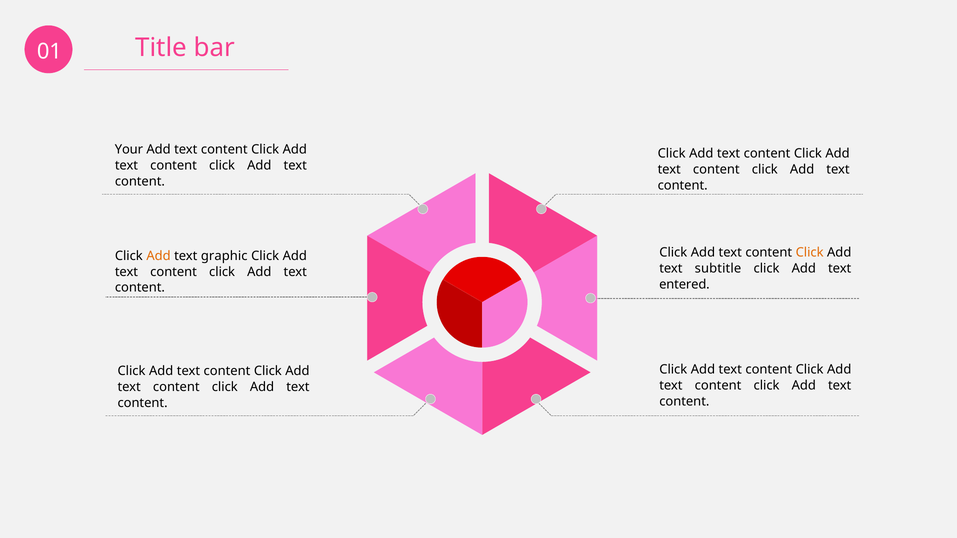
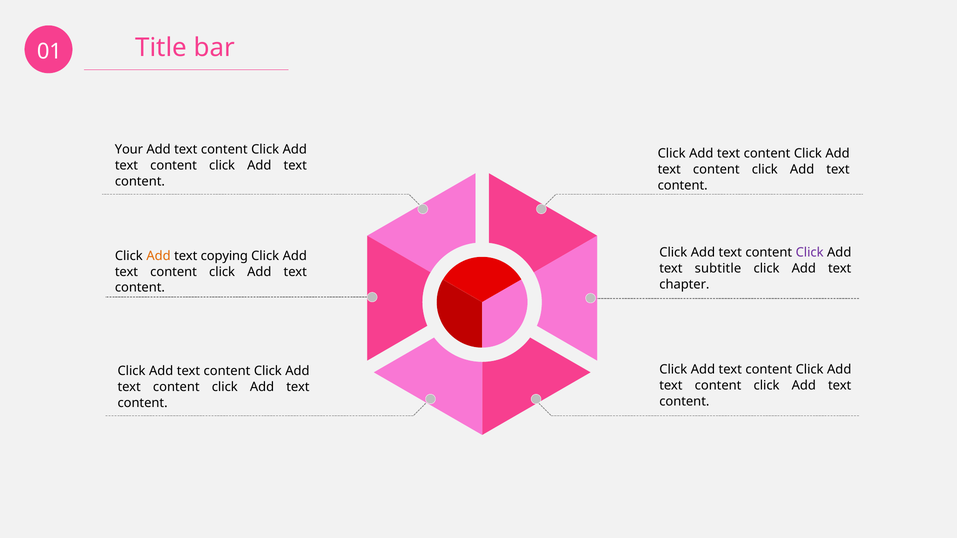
Click at (810, 253) colour: orange -> purple
graphic: graphic -> copying
entered: entered -> chapter
